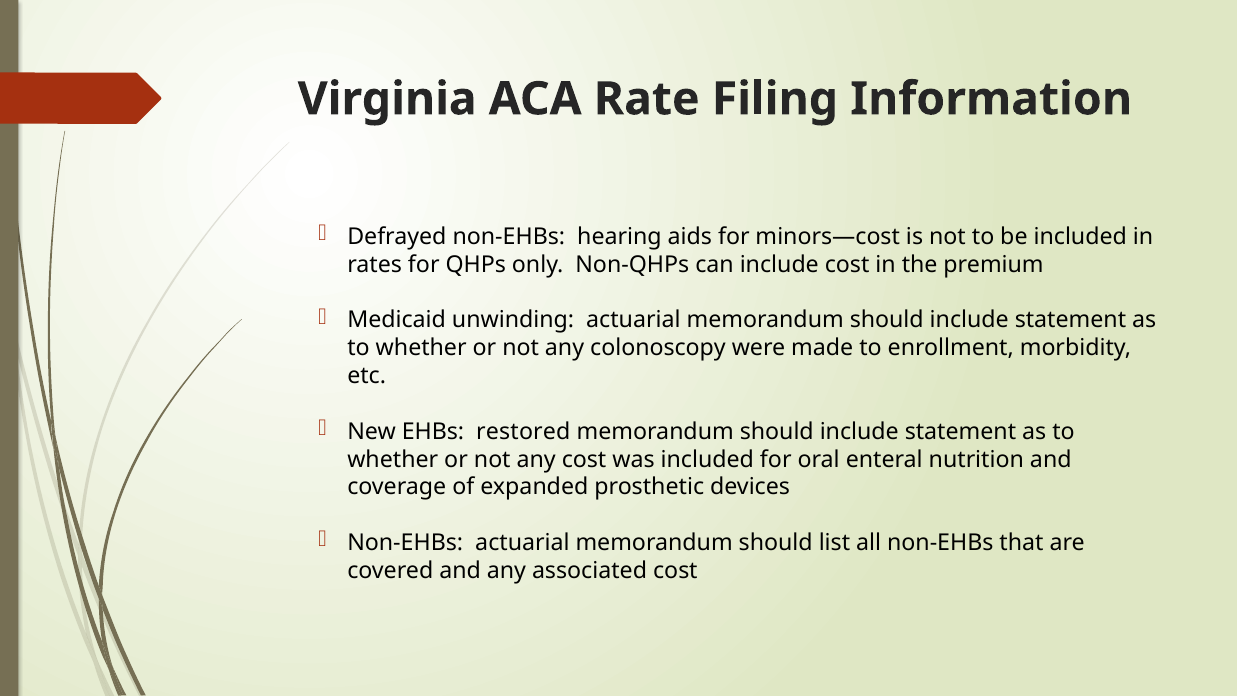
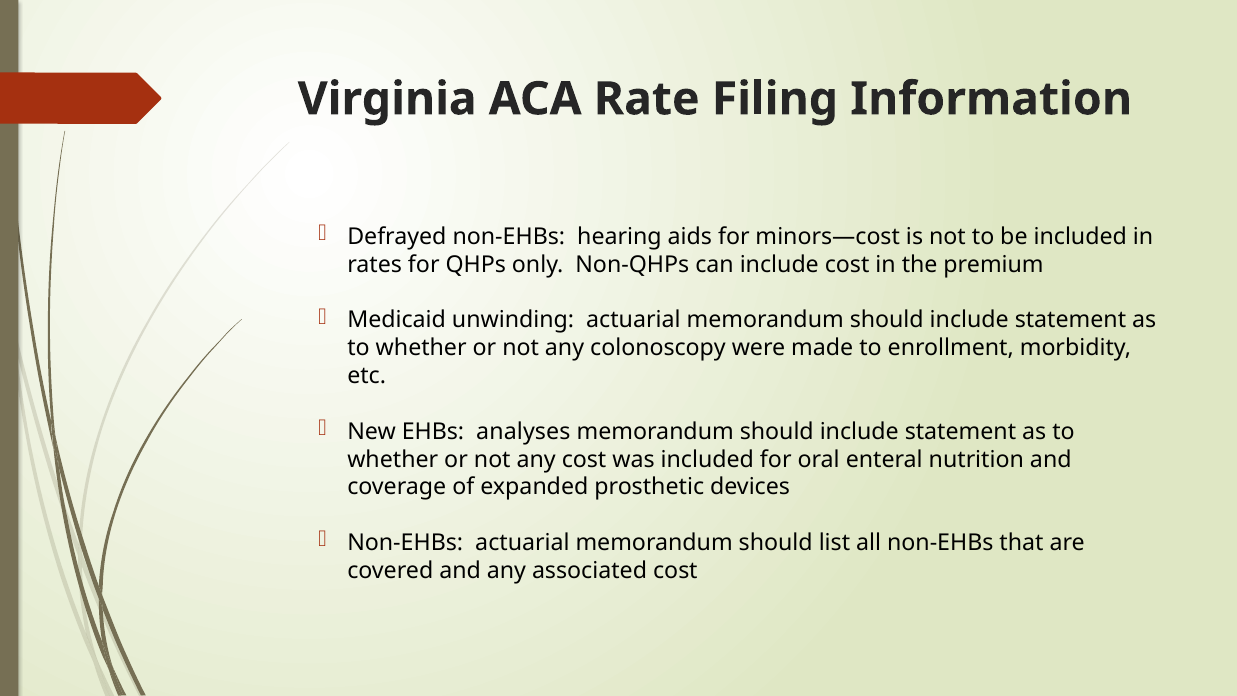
restored: restored -> analyses
